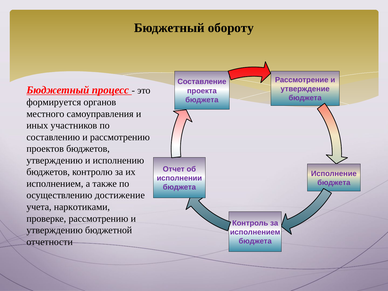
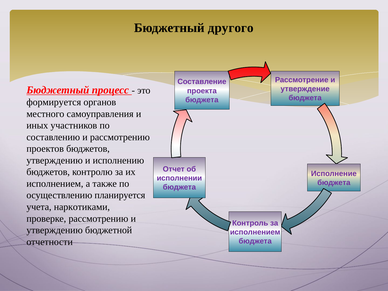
обороту: обороту -> другого
достижение: достижение -> планируется
